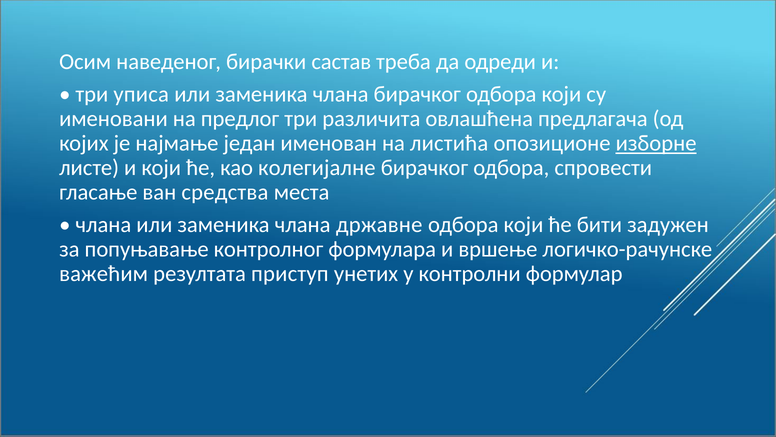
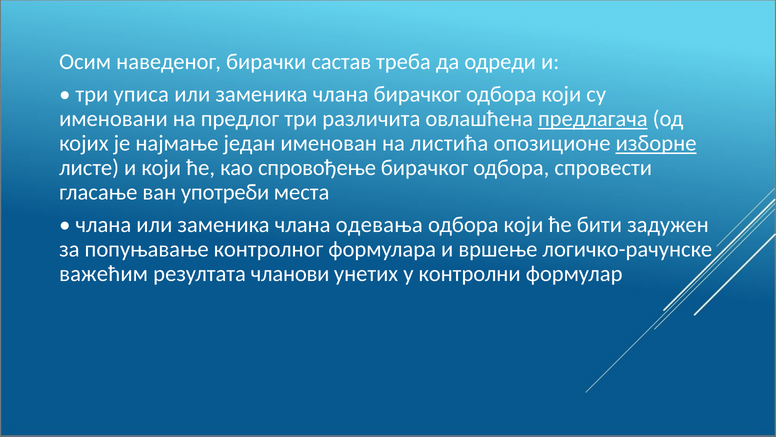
предлагача underline: none -> present
колегијалне: колегијалне -> спровођење
средства: средства -> употреби
државне: државне -> одевања
приступ: приступ -> чланови
